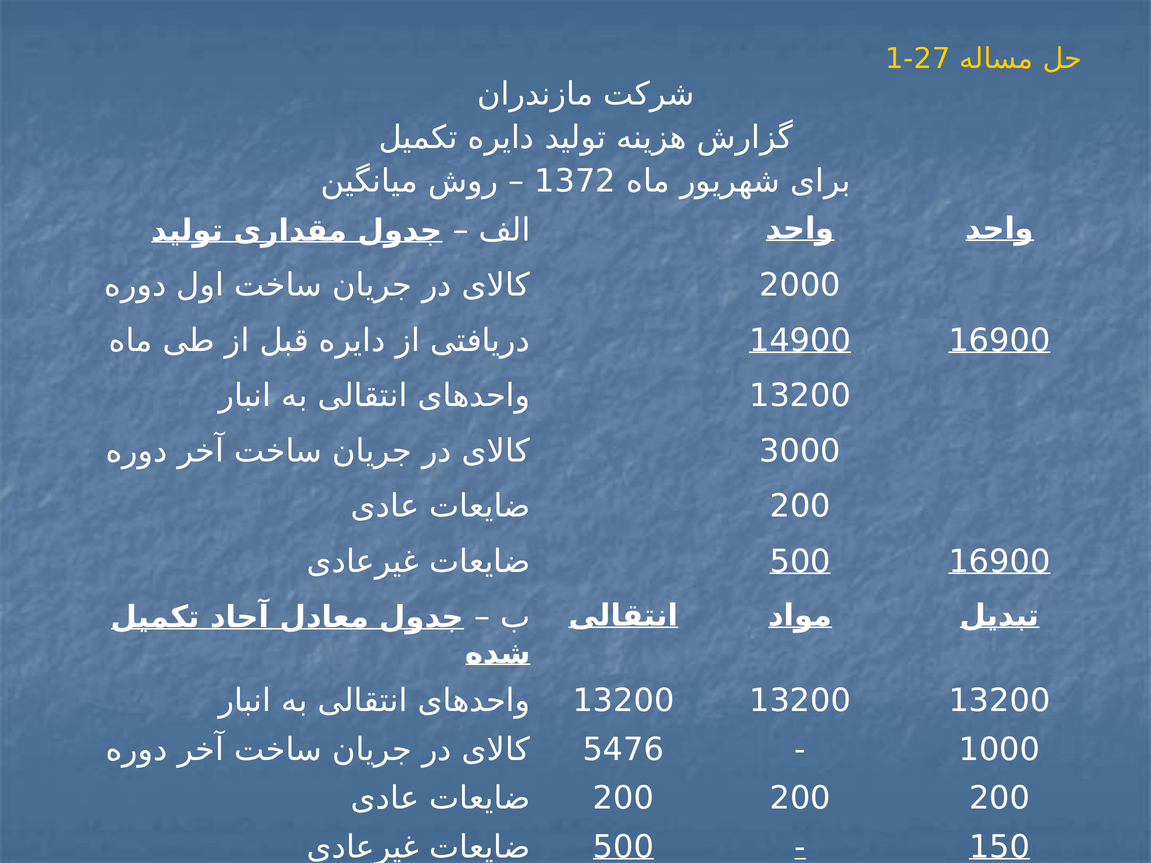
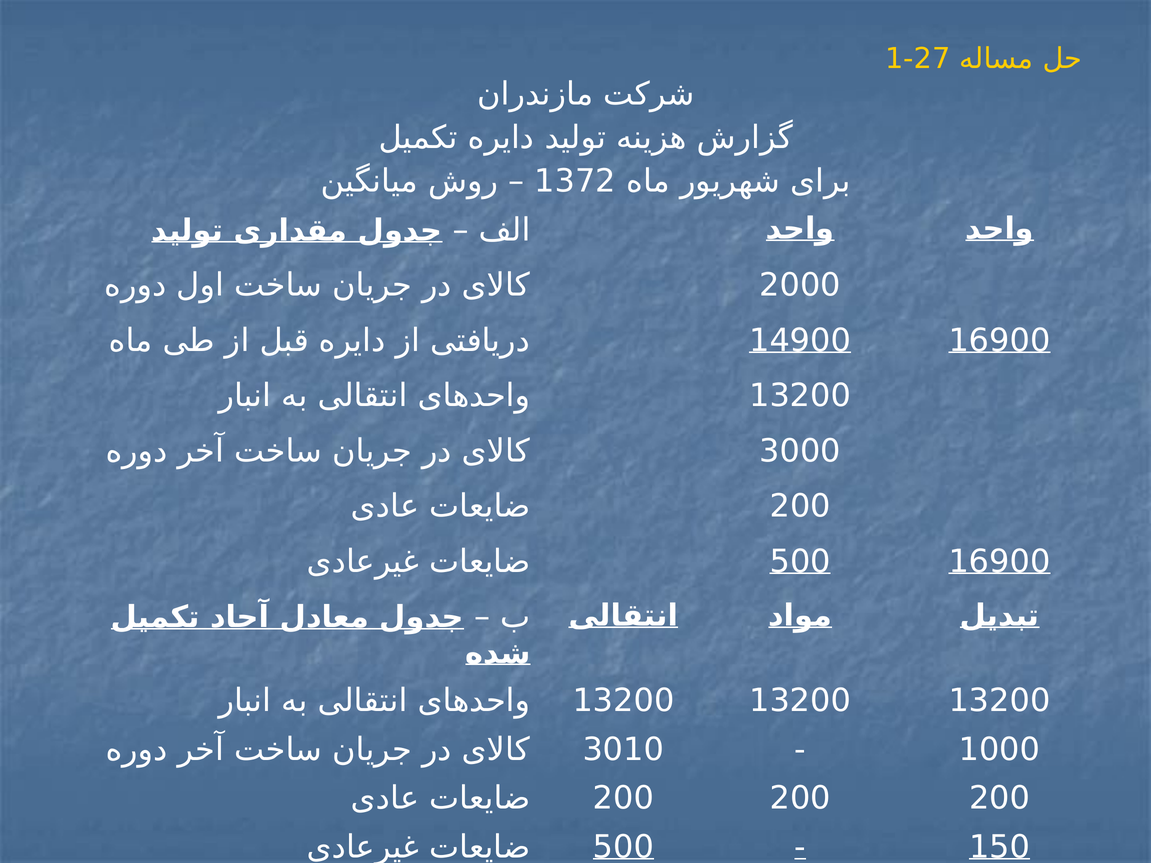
5476: 5476 -> 3010
